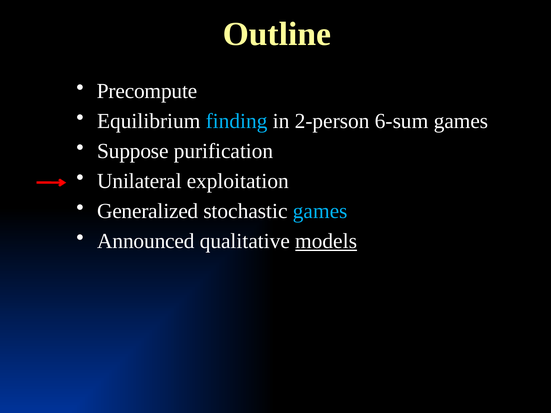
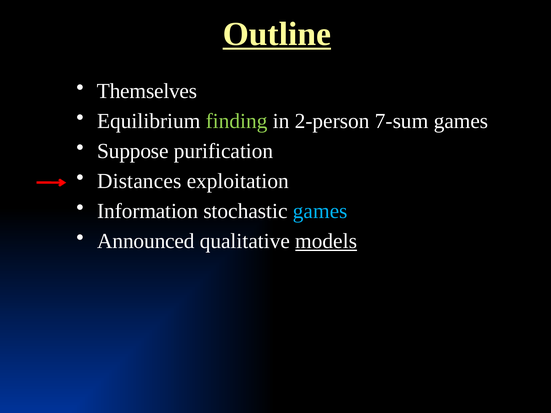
Outline underline: none -> present
Precompute: Precompute -> Themselves
finding colour: light blue -> light green
6-sum: 6-sum -> 7-sum
Unilateral: Unilateral -> Distances
Generalized: Generalized -> Information
